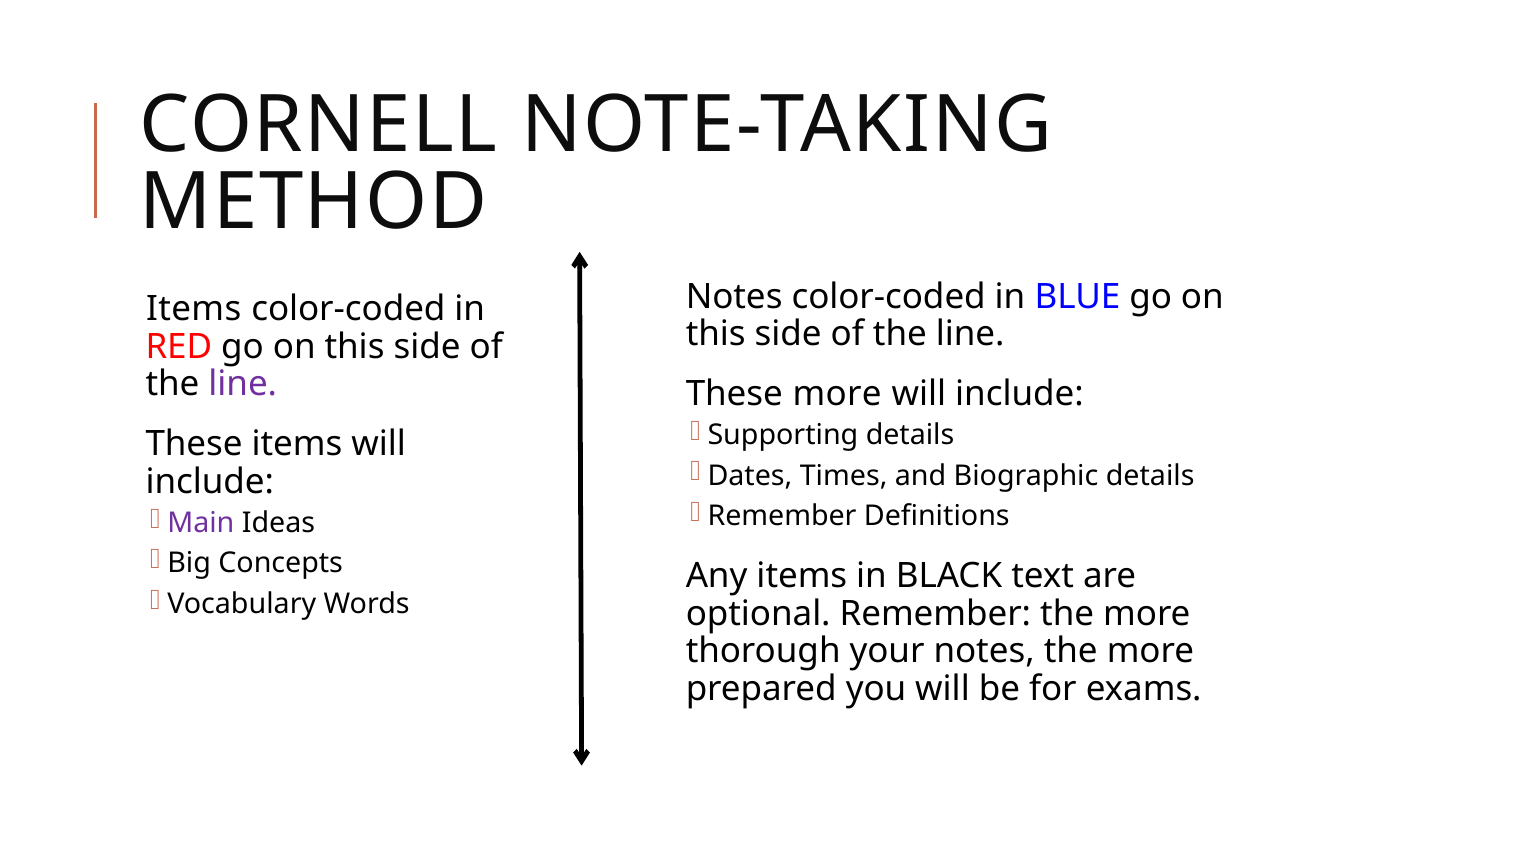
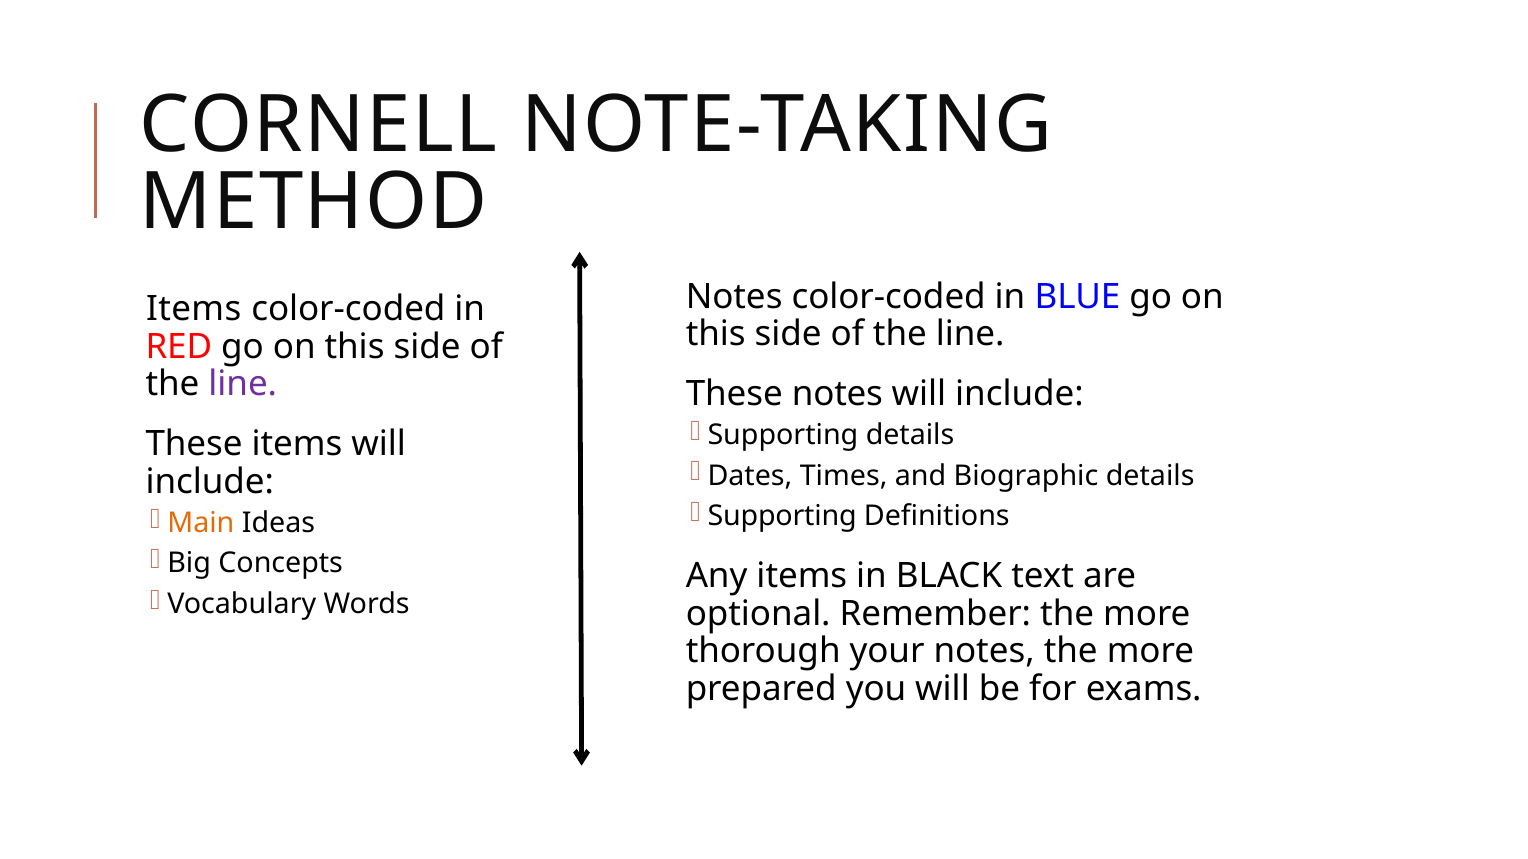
These more: more -> notes
Remember at (782, 516): Remember -> Supporting
Main colour: purple -> orange
